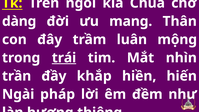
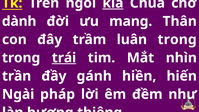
kia underline: none -> present
dàng: dàng -> dành
luân mộng: mộng -> trong
khắp: khắp -> gánh
